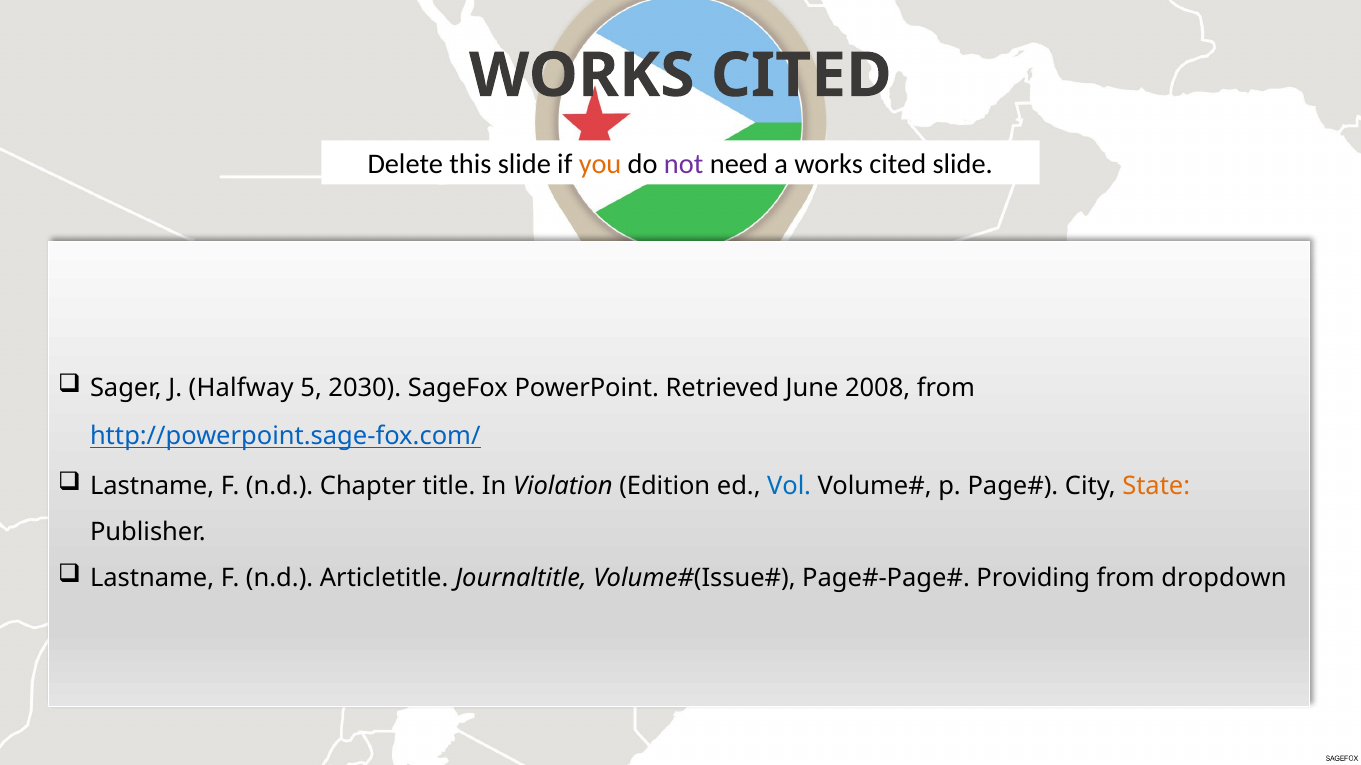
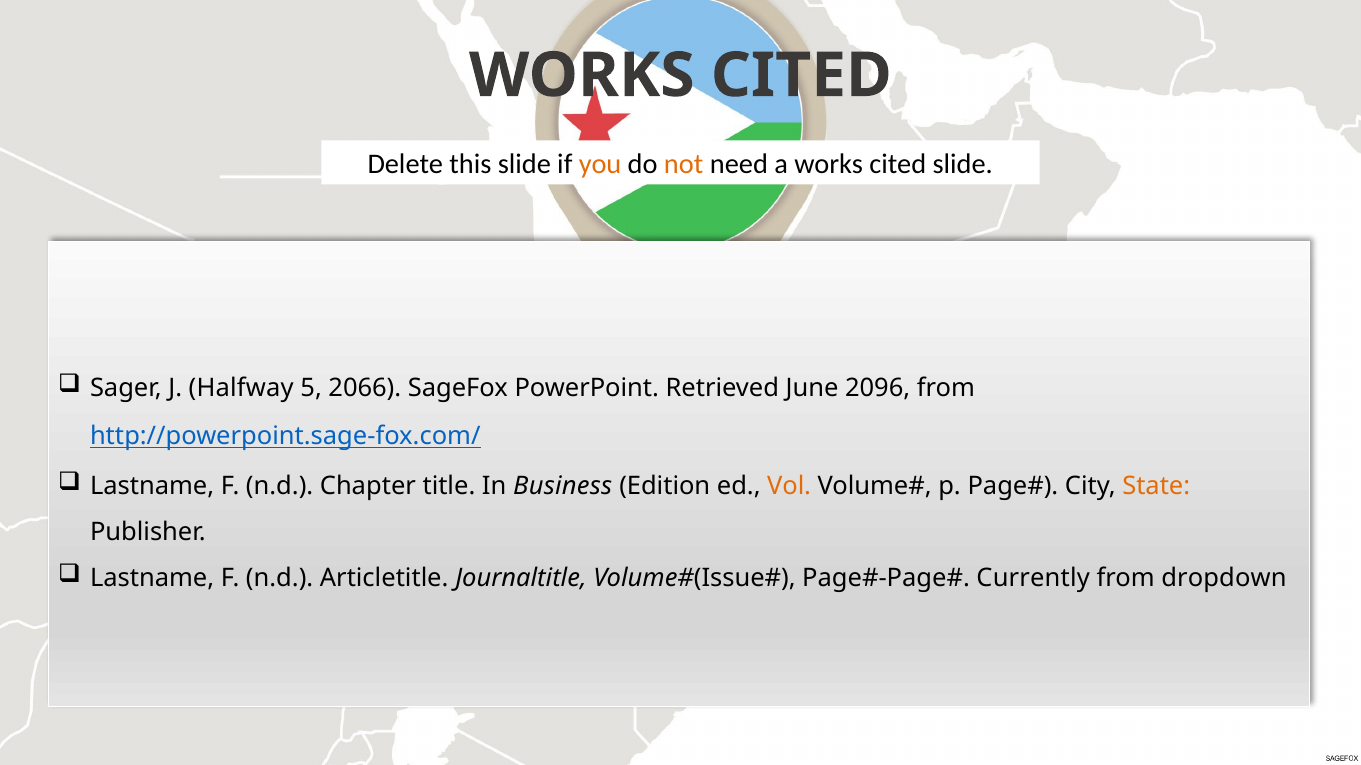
not colour: purple -> orange
2030: 2030 -> 2066
2008: 2008 -> 2096
Violation: Violation -> Business
Vol colour: blue -> orange
Providing: Providing -> Currently
